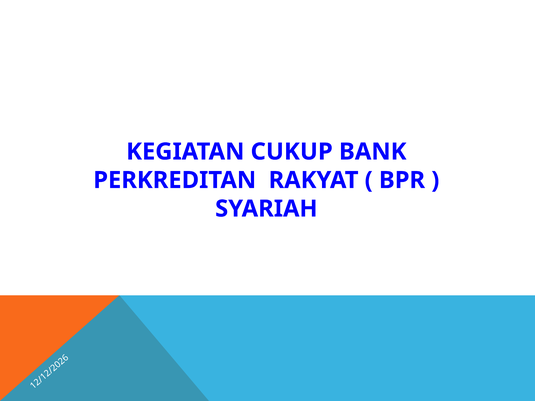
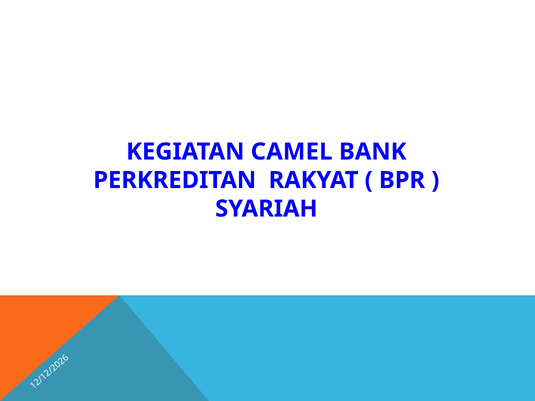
CUKUP: CUKUP -> CAMEL
